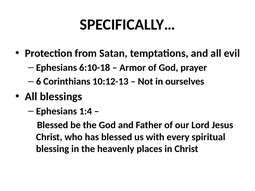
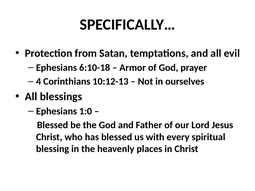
6: 6 -> 4
1:4: 1:4 -> 1:0
